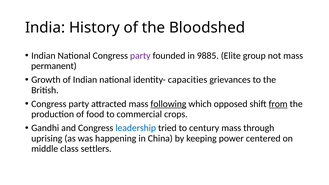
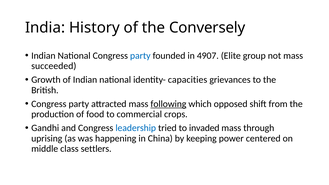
Bloodshed: Bloodshed -> Conversely
party at (140, 56) colour: purple -> blue
9885: 9885 -> 4907
permanent: permanent -> succeeded
from underline: present -> none
century: century -> invaded
